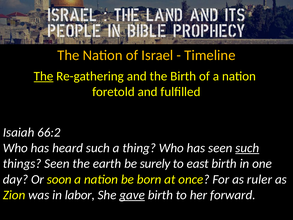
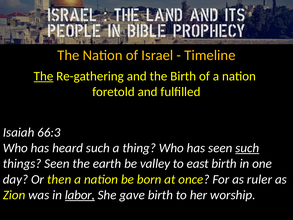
66:2: 66:2 -> 66:3
surely: surely -> valley
soon: soon -> then
labor underline: none -> present
gave underline: present -> none
forward: forward -> worship
